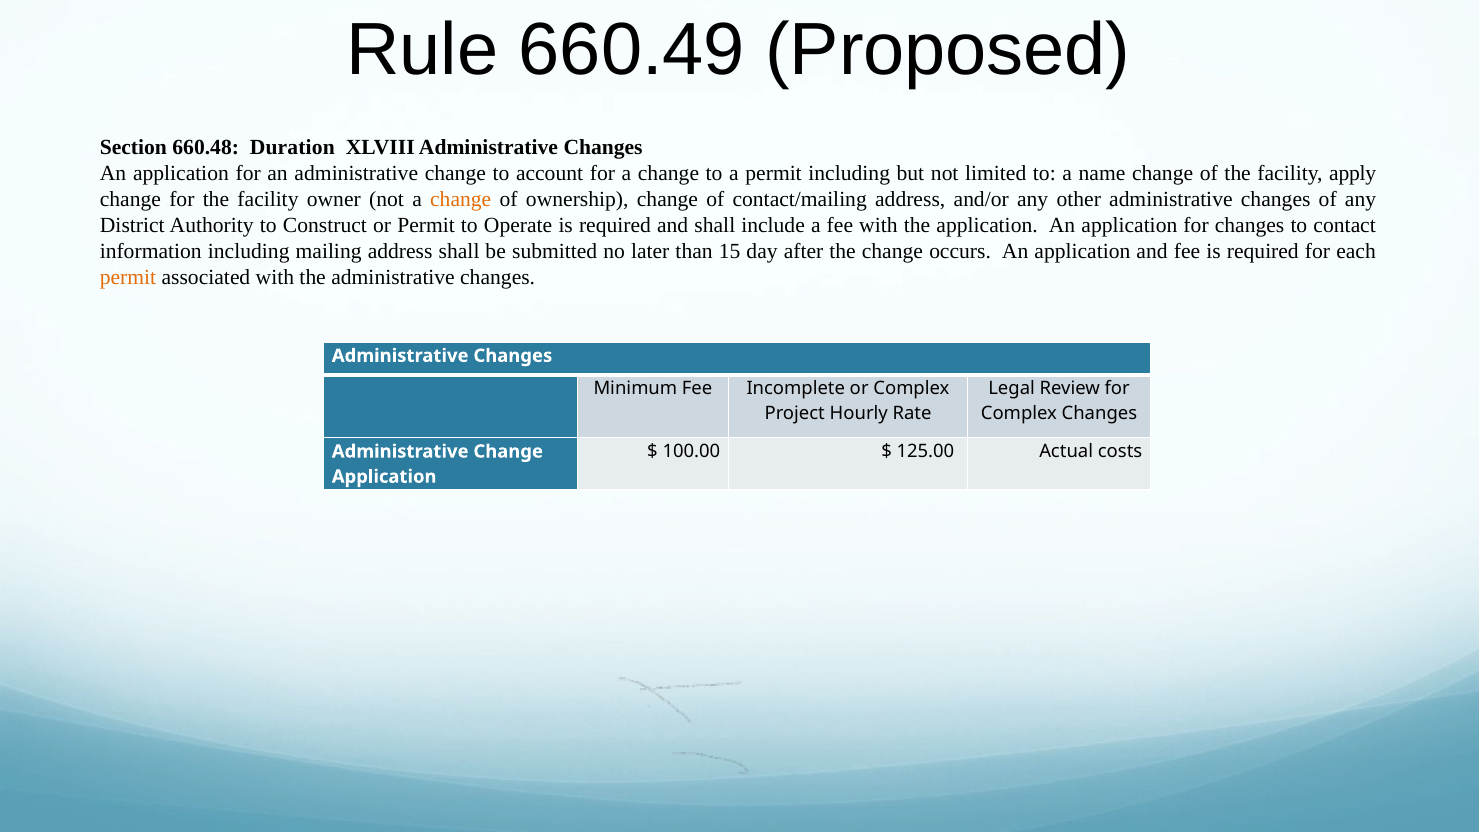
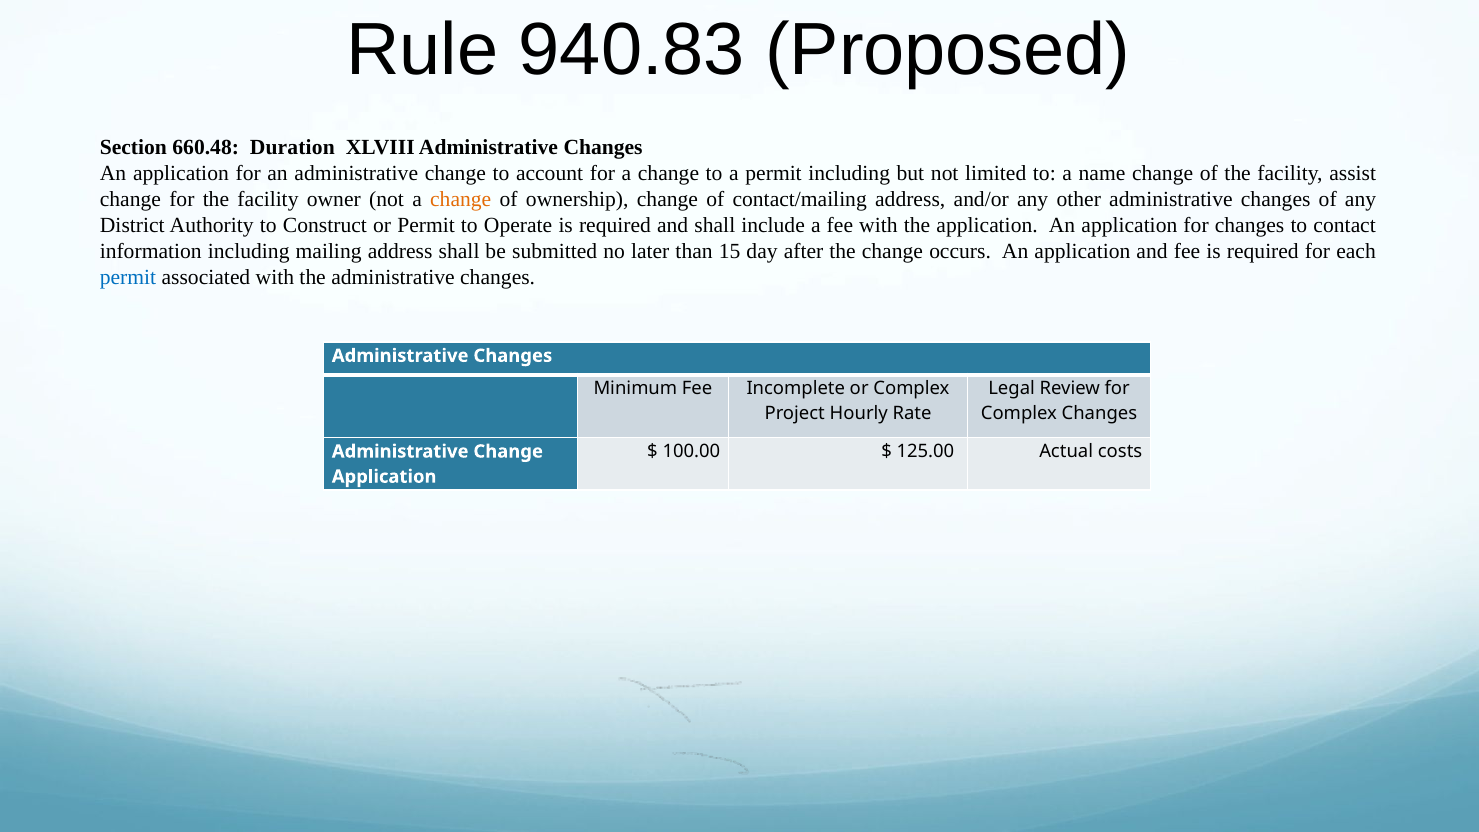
660.49: 660.49 -> 940.83
apply: apply -> assist
permit at (128, 277) colour: orange -> blue
